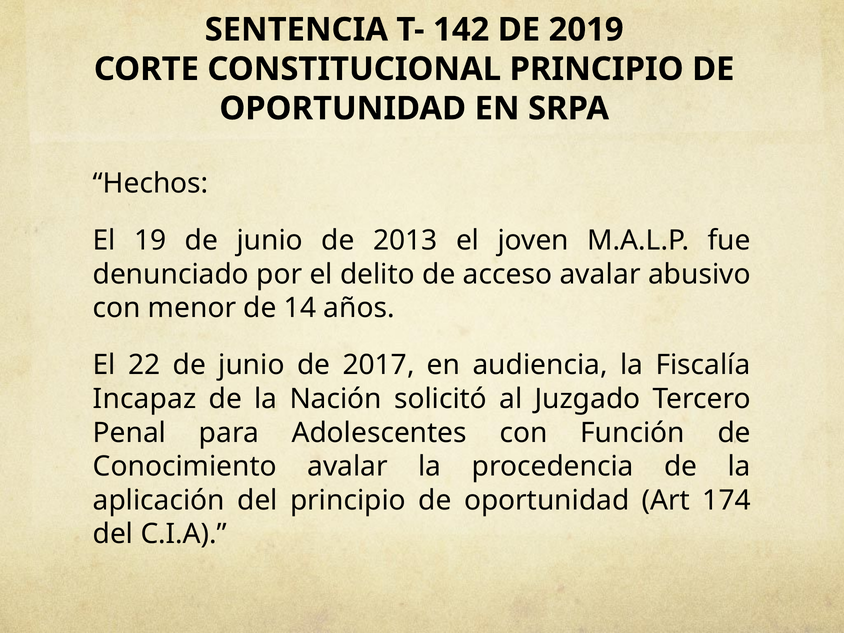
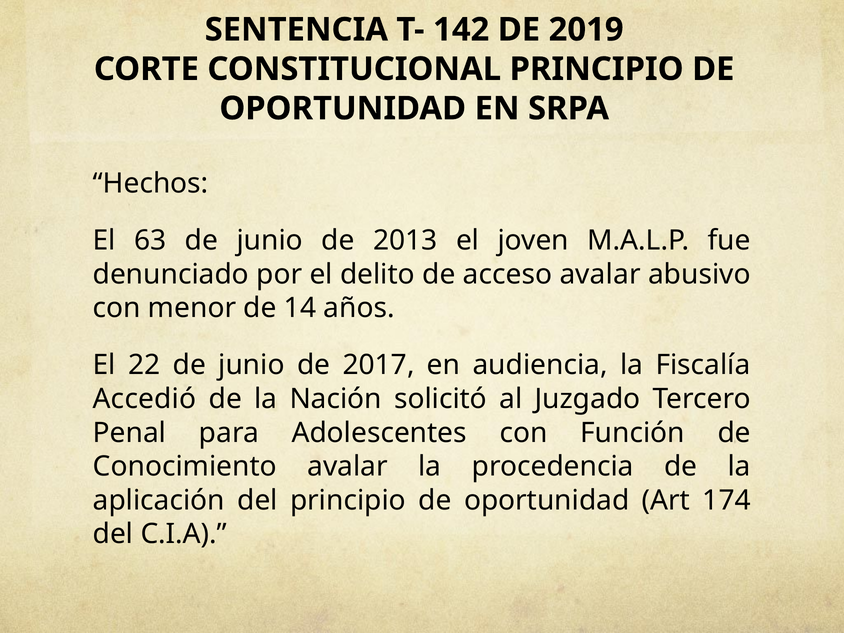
19: 19 -> 63
Incapaz: Incapaz -> Accedió
